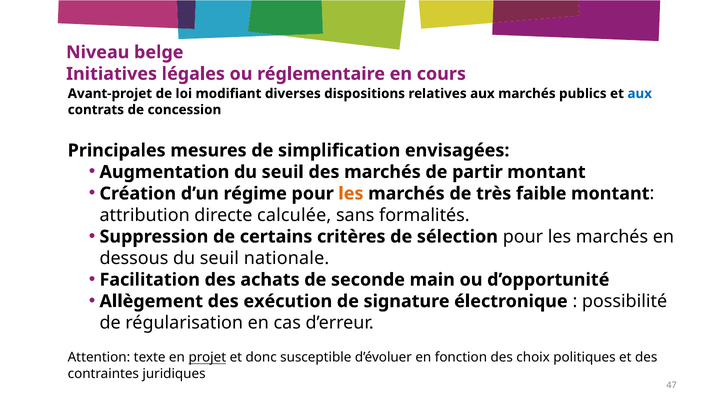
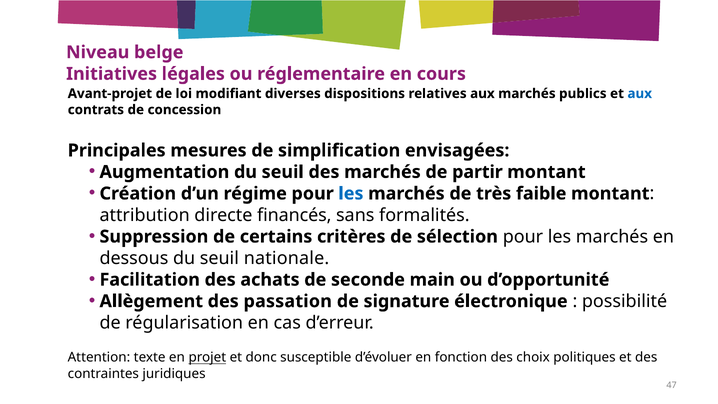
les at (351, 193) colour: orange -> blue
calculée: calculée -> financés
exécution: exécution -> passation
